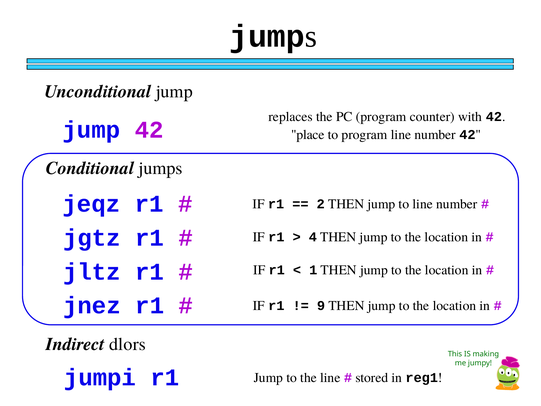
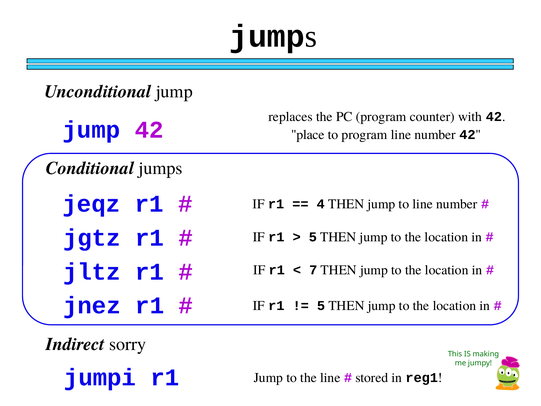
2: 2 -> 4
4 at (313, 237): 4 -> 5
1: 1 -> 7
9 at (321, 306): 9 -> 5
dlors: dlors -> sorry
